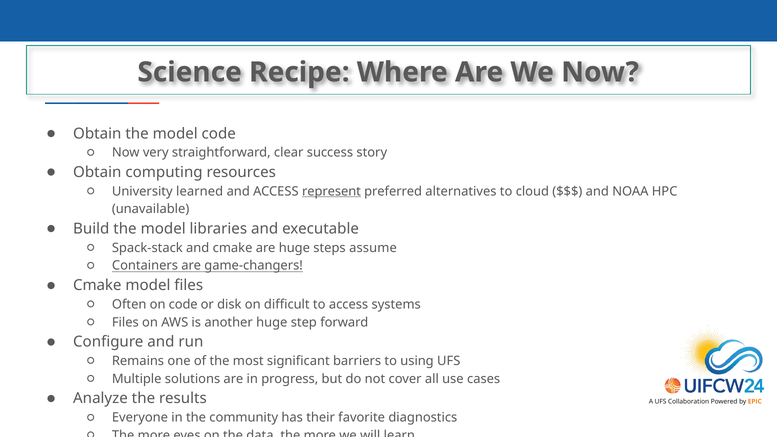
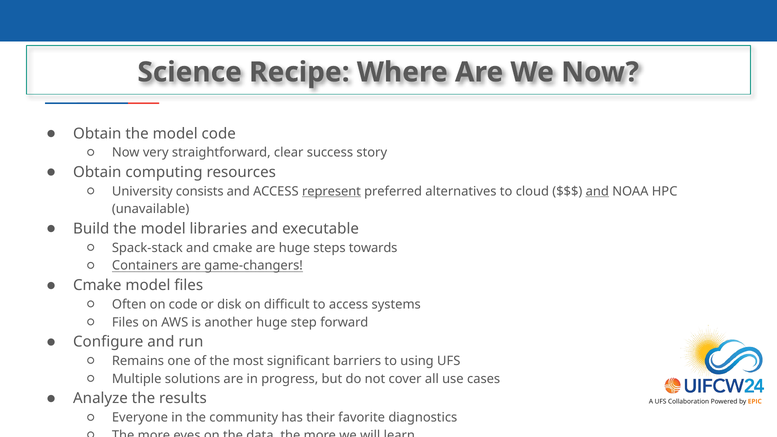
learned: learned -> consists
and at (597, 191) underline: none -> present
assume: assume -> towards
